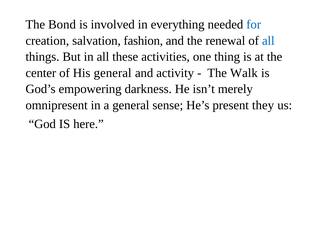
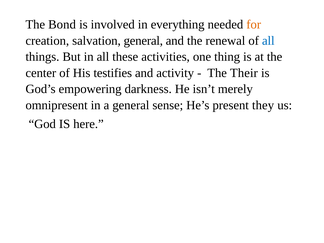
for colour: blue -> orange
salvation fashion: fashion -> general
His general: general -> testifies
Walk: Walk -> Their
